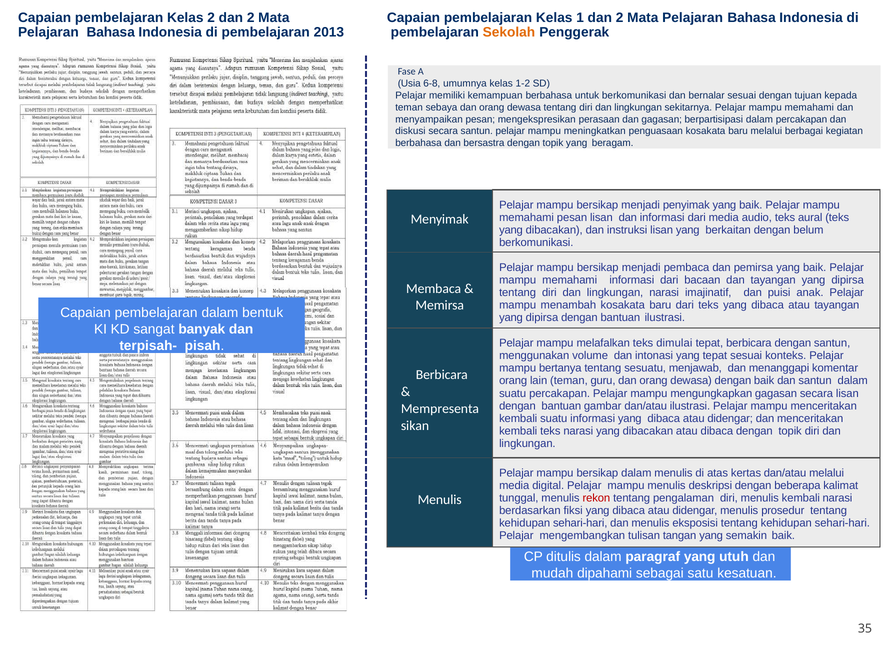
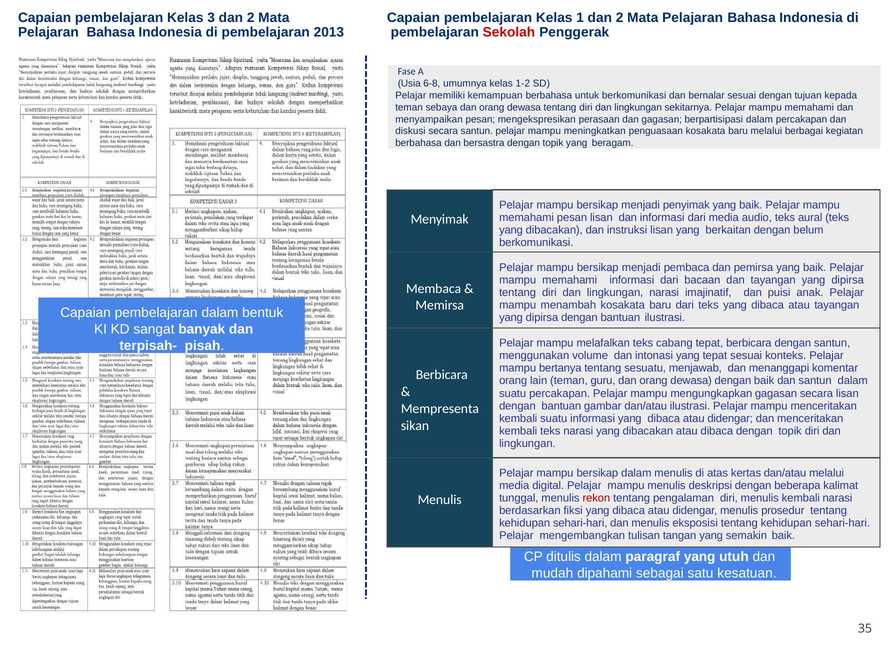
Kelas 2: 2 -> 3
Sekolah colour: orange -> red
dimulai: dimulai -> cabang
